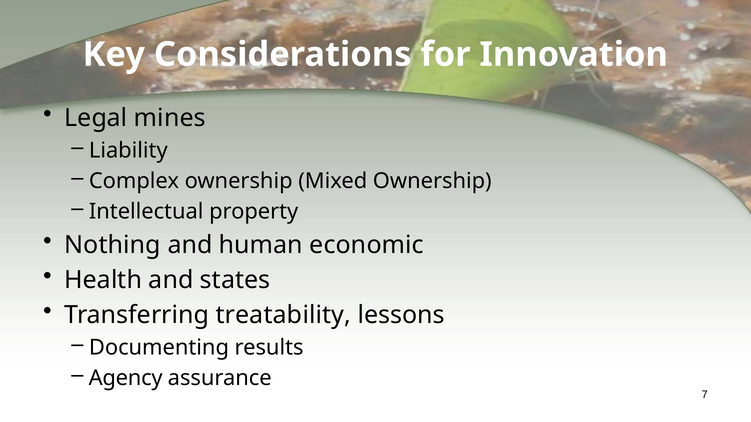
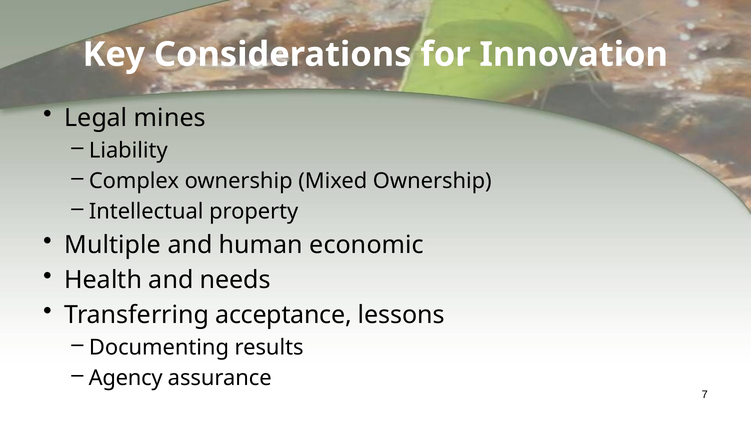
Nothing: Nothing -> Multiple
states: states -> needs
treatability: treatability -> acceptance
